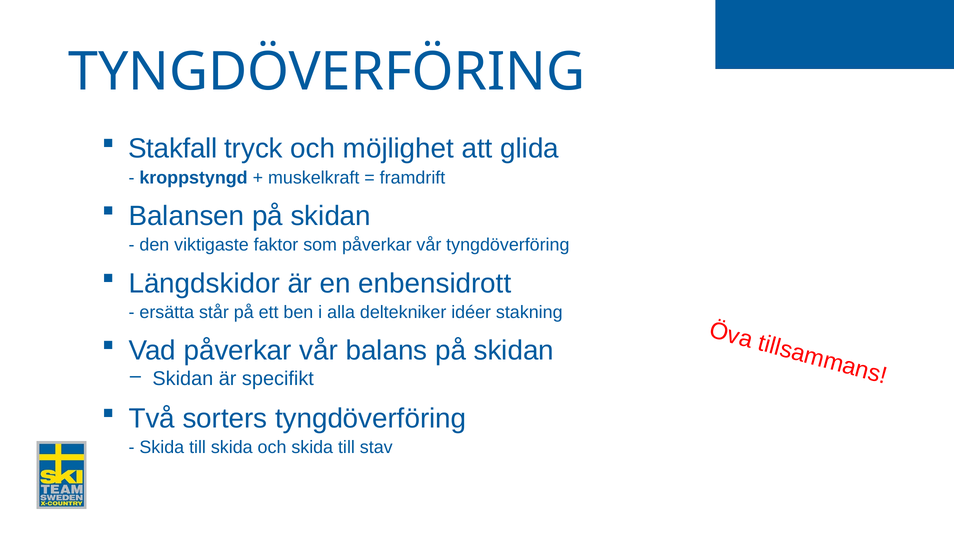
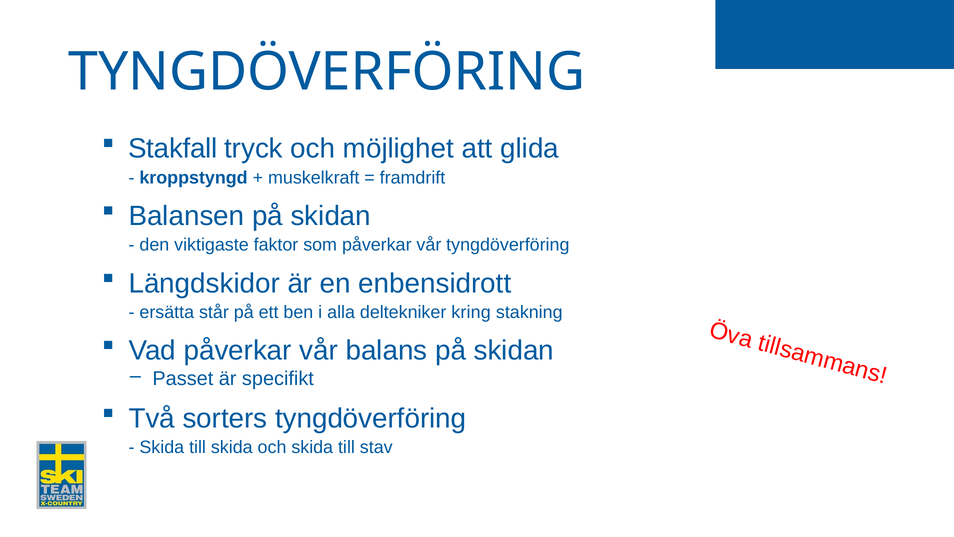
idéer: idéer -> kring
Skidan at (183, 379): Skidan -> Passet
